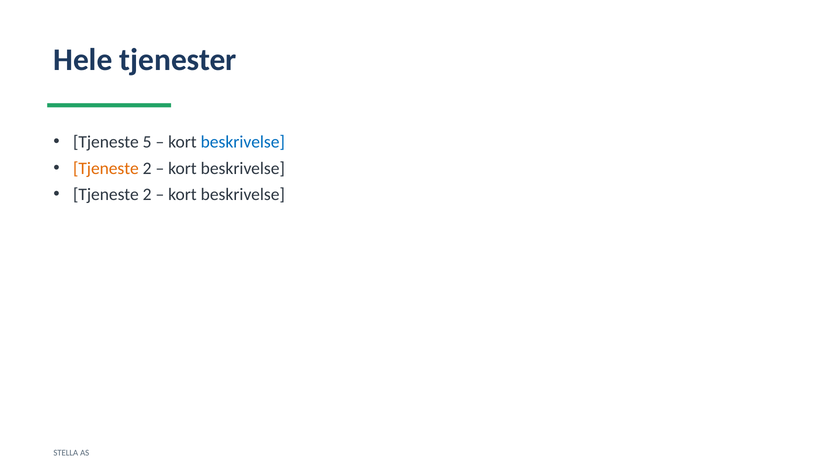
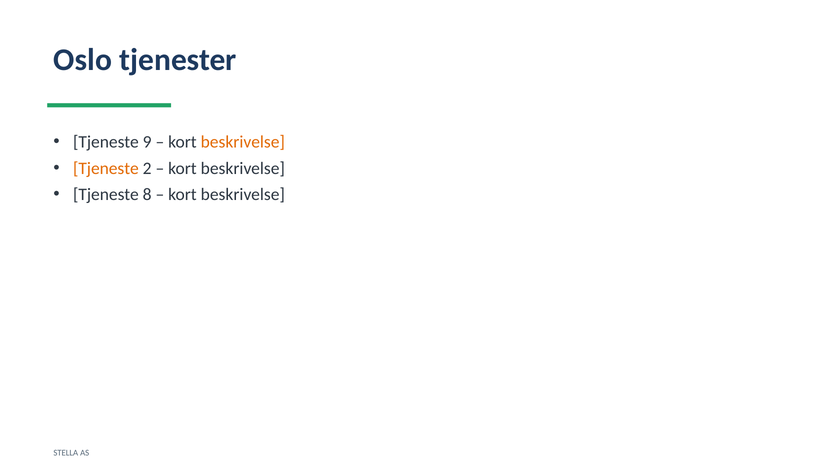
Hele: Hele -> Oslo
5: 5 -> 9
beskrivelse at (243, 142) colour: blue -> orange
2 at (147, 195): 2 -> 8
